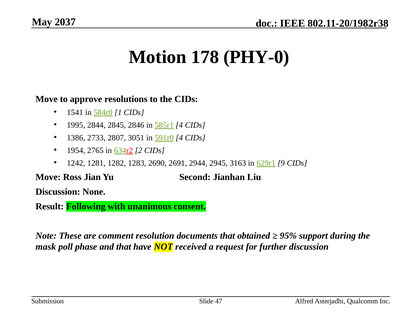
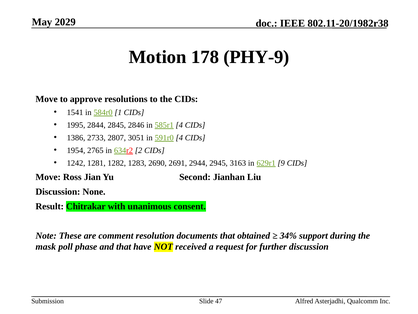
2037: 2037 -> 2029
PHY-0: PHY-0 -> PHY-9
Following: Following -> Chitrakar
95%: 95% -> 34%
